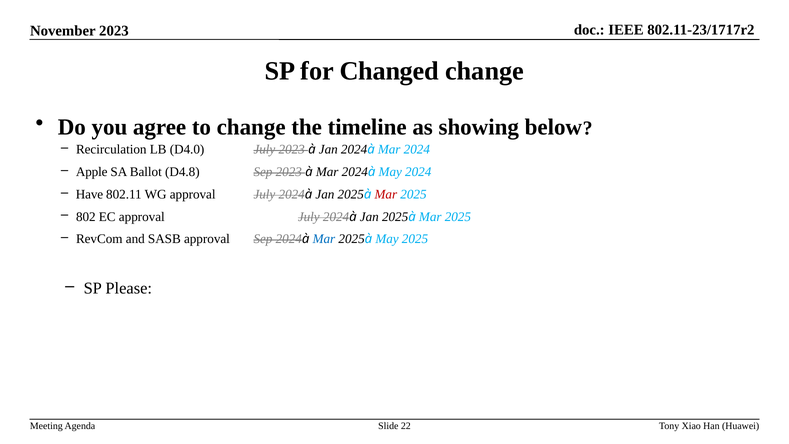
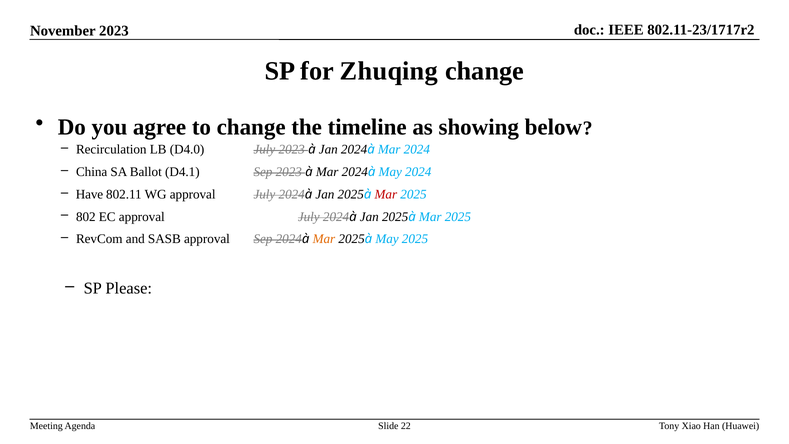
Changed: Changed -> Zhuqing
Apple: Apple -> China
D4.8: D4.8 -> D4.1
Mar at (324, 239) colour: blue -> orange
